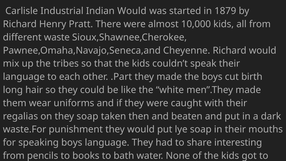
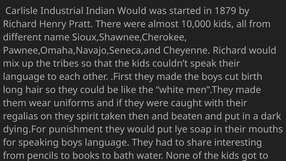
waste: waste -> name
.Part: .Part -> .First
they soap: soap -> spirit
waste.For: waste.For -> dying.For
